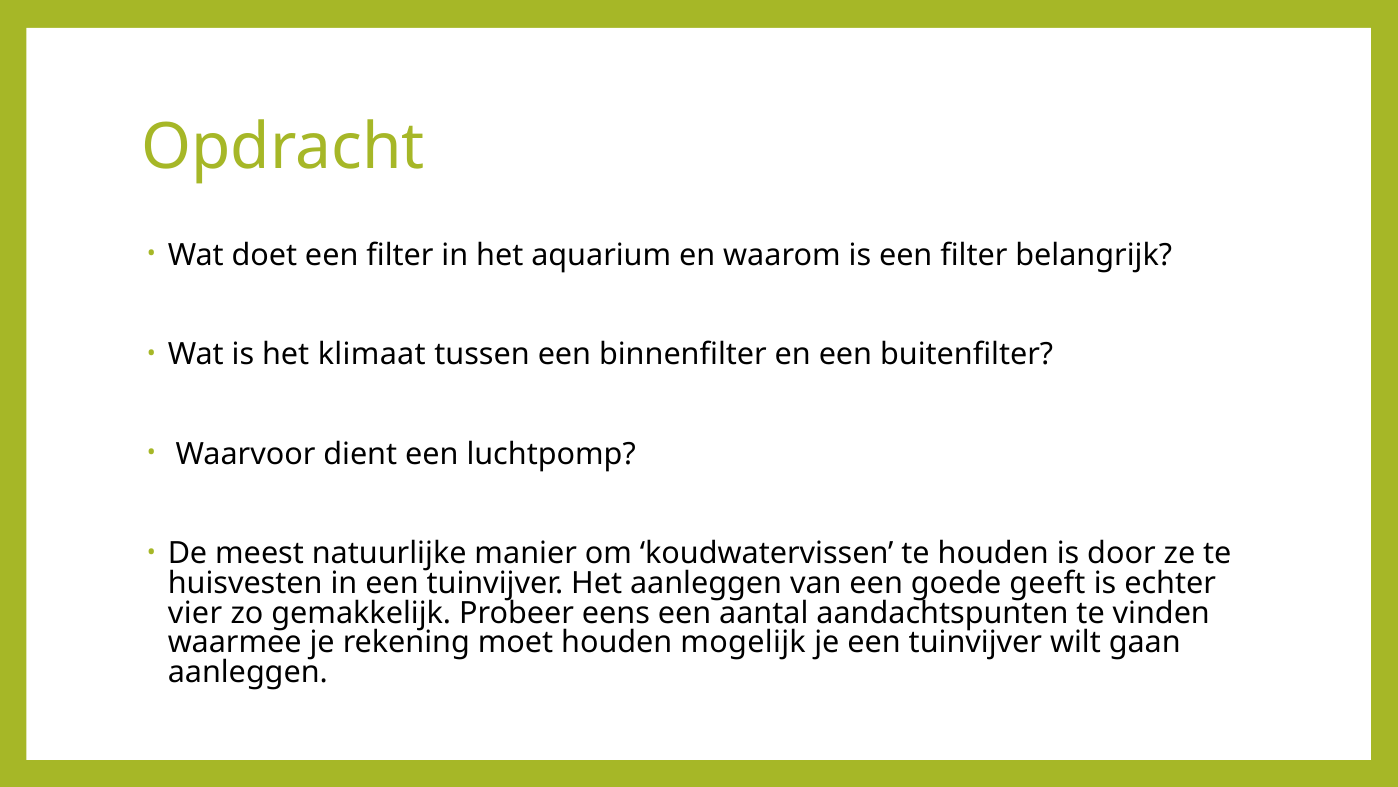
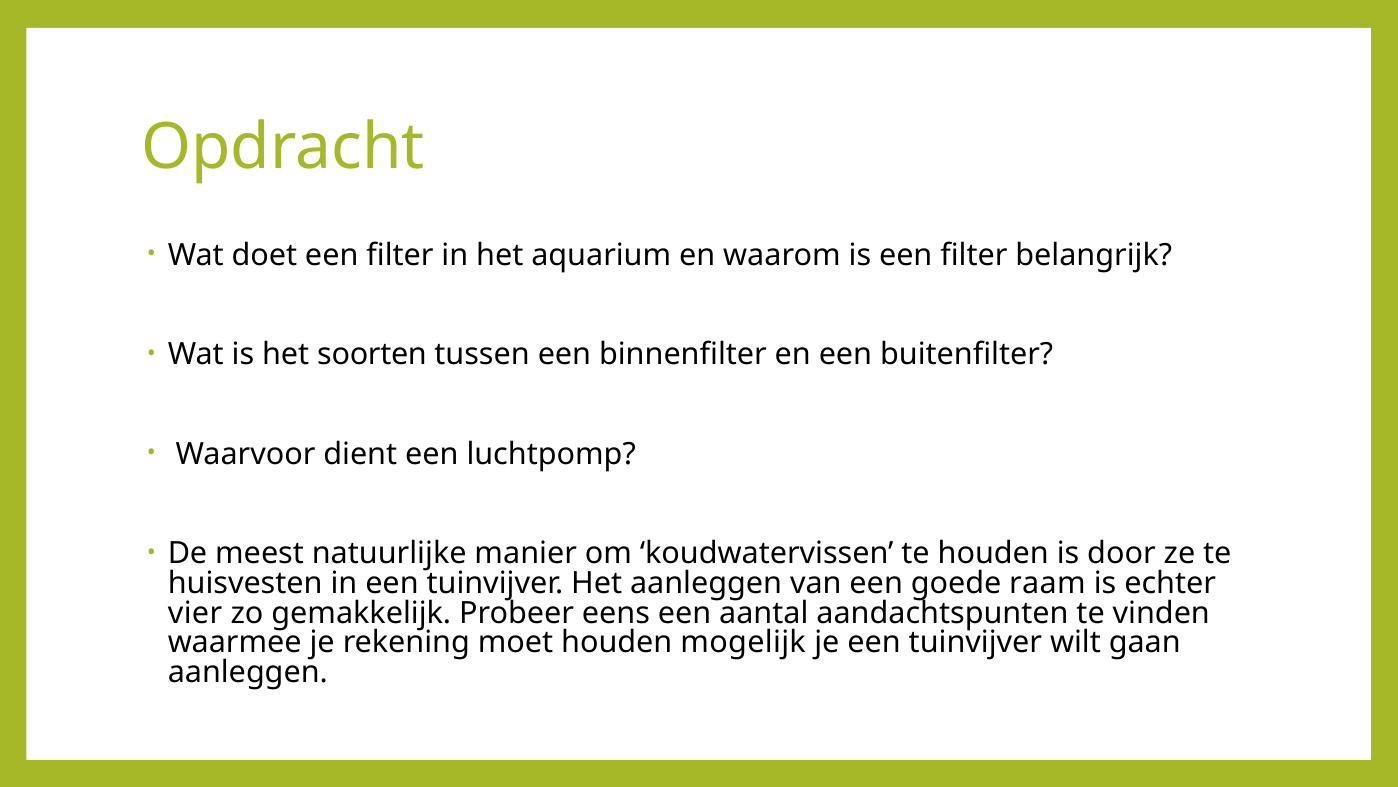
klimaat: klimaat -> soorten
geeft: geeft -> raam
